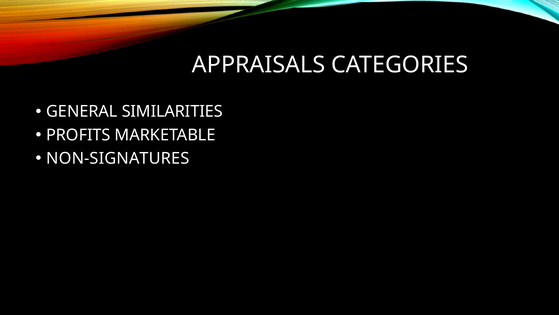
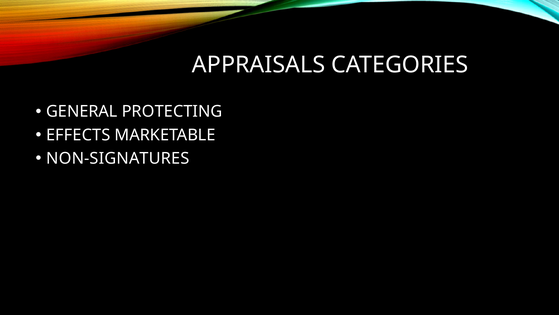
SIMILARITIES: SIMILARITIES -> PROTECTING
PROFITS: PROFITS -> EFFECTS
